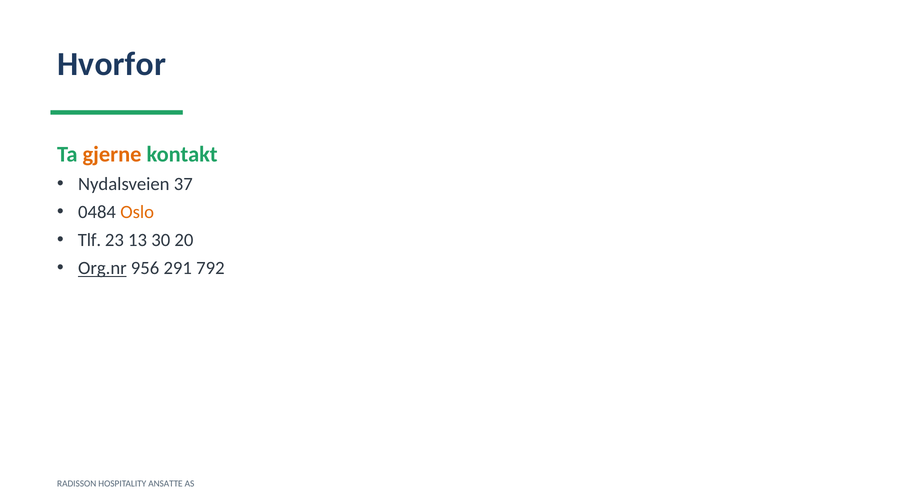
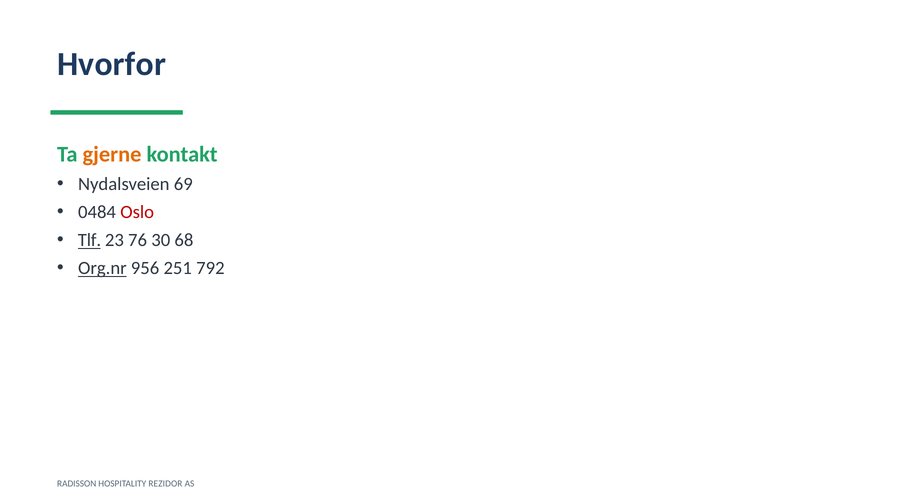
37: 37 -> 69
Oslo colour: orange -> red
Tlf underline: none -> present
13: 13 -> 76
20: 20 -> 68
291: 291 -> 251
ANSATTE: ANSATTE -> REZIDOR
